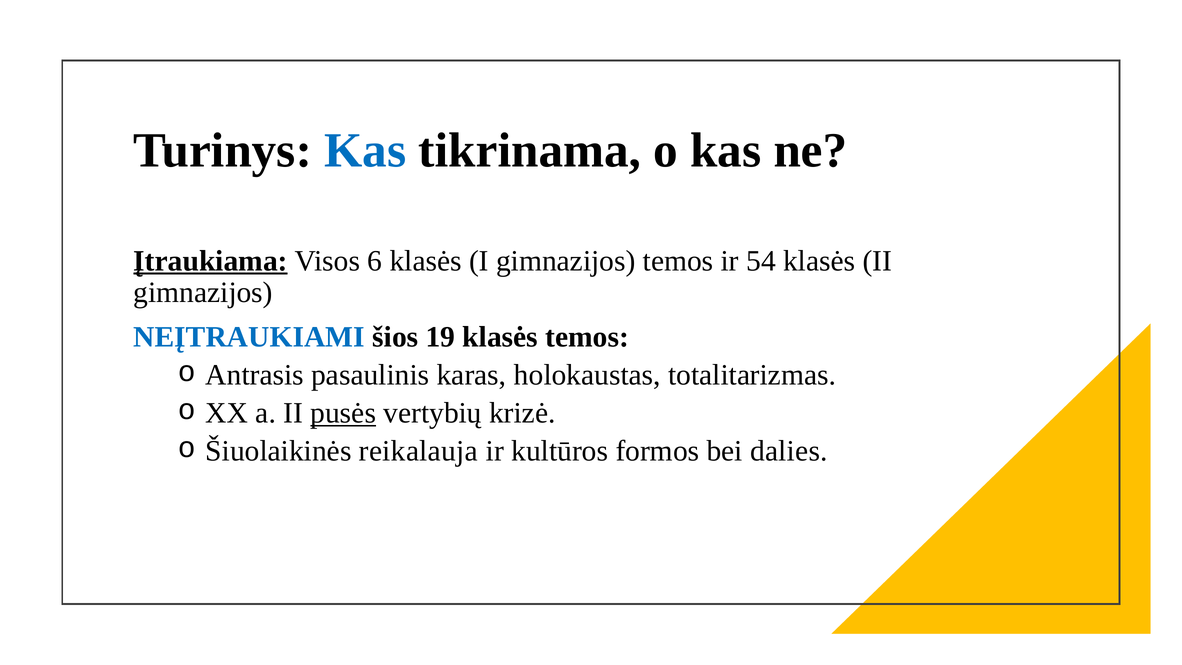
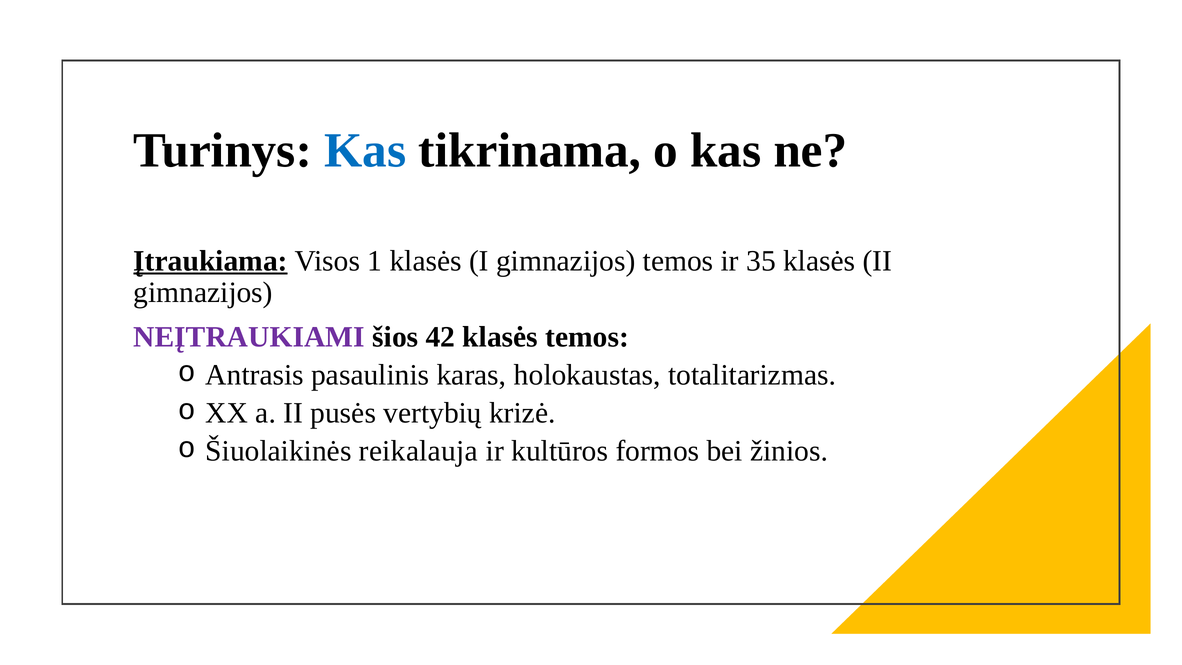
6: 6 -> 1
54: 54 -> 35
NEĮTRAUKIAMI colour: blue -> purple
19: 19 -> 42
pusės underline: present -> none
dalies: dalies -> žinios
